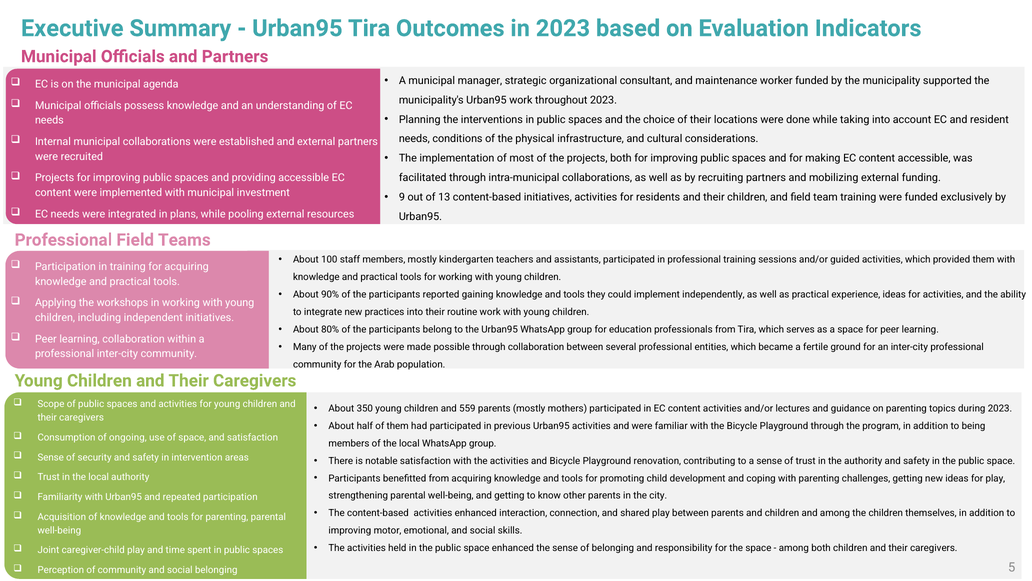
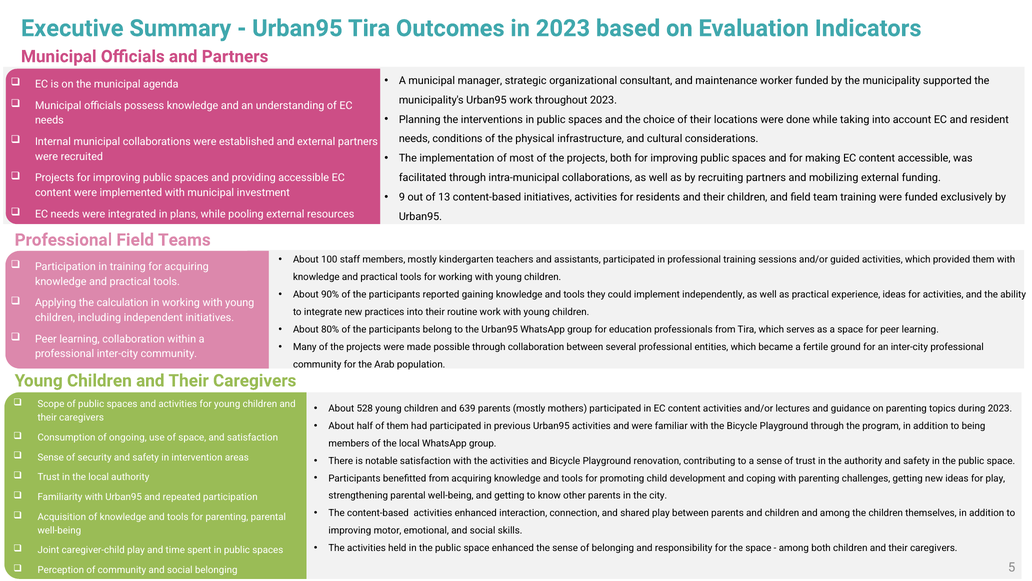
workshops: workshops -> calculation
350: 350 -> 528
559: 559 -> 639
